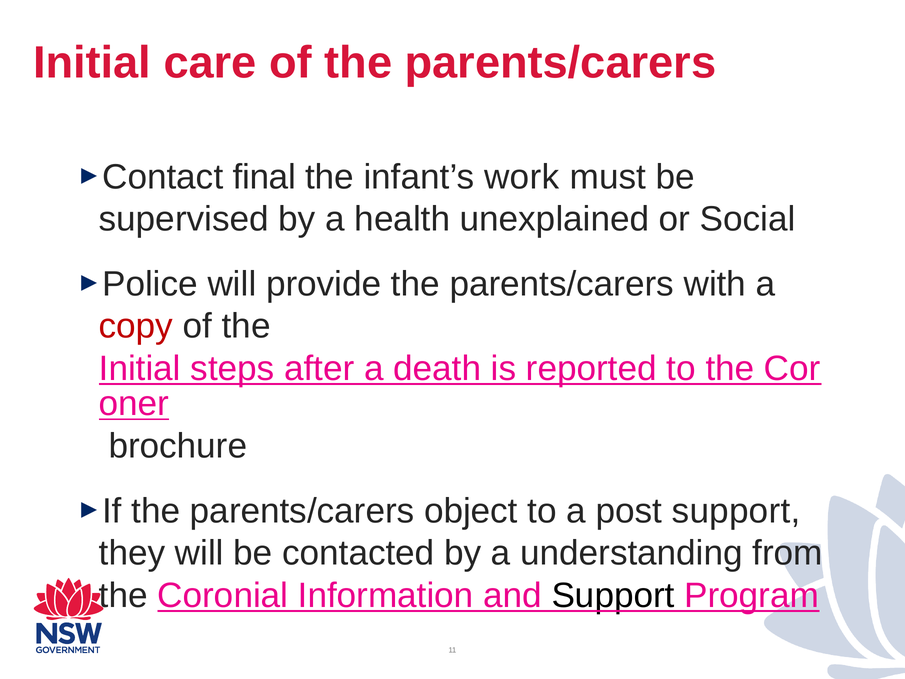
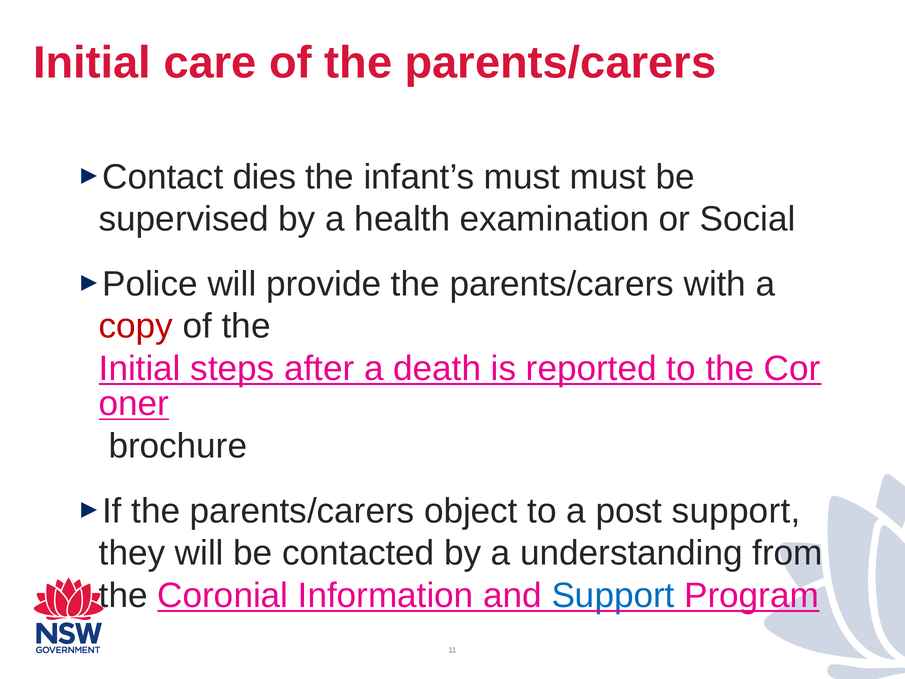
final: final -> dies
infant’s work: work -> must
unexplained: unexplained -> examination
Support at (613, 595) colour: black -> blue
